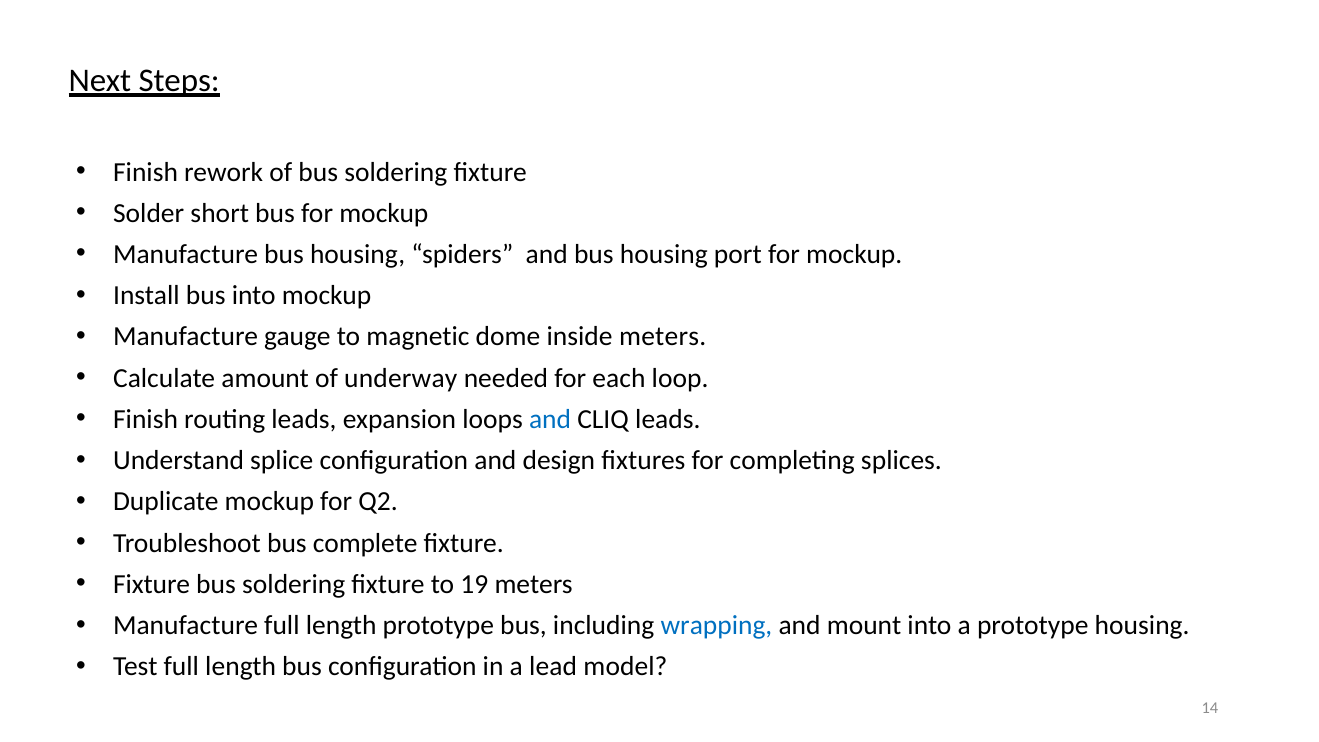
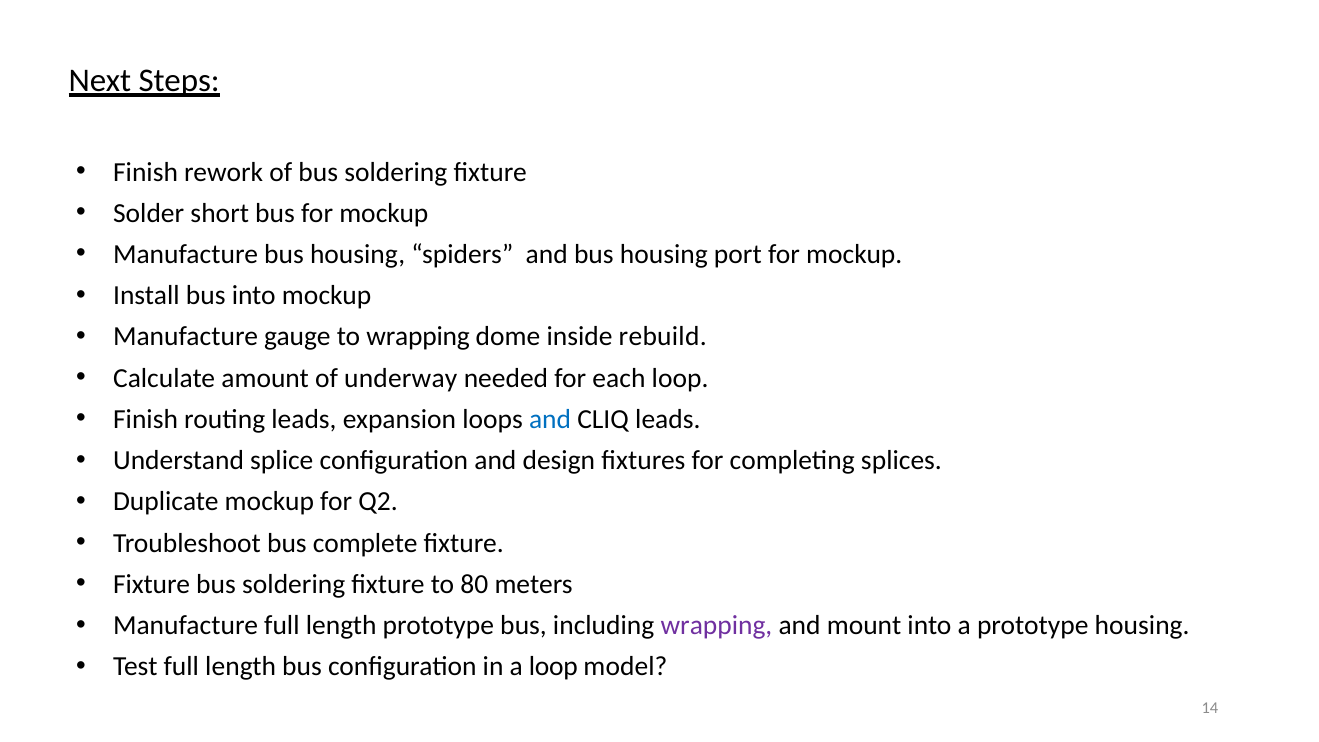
to magnetic: magnetic -> wrapping
inside meters: meters -> rebuild
19: 19 -> 80
wrapping at (716, 626) colour: blue -> purple
a lead: lead -> loop
